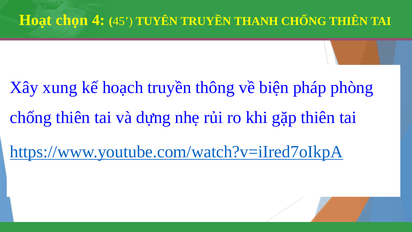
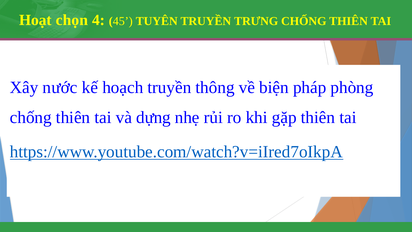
THANH: THANH -> TRƯNG
xung: xung -> nước
